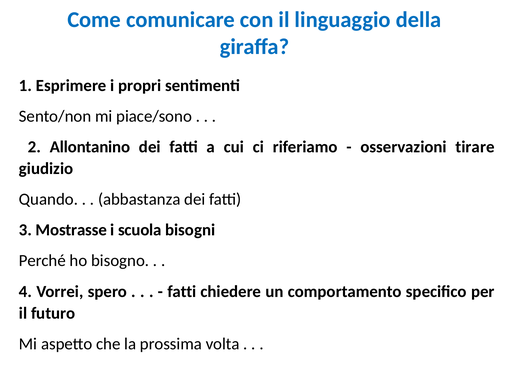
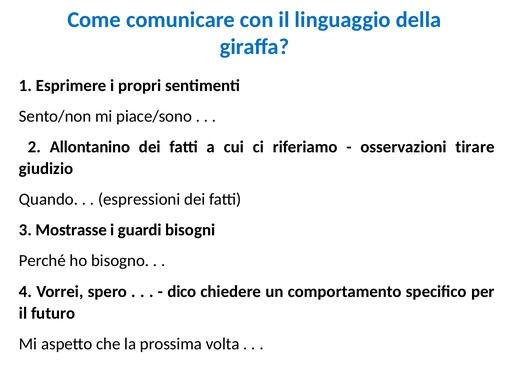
abbastanza: abbastanza -> espressioni
scuola: scuola -> guardi
fatti at (182, 291): fatti -> dico
